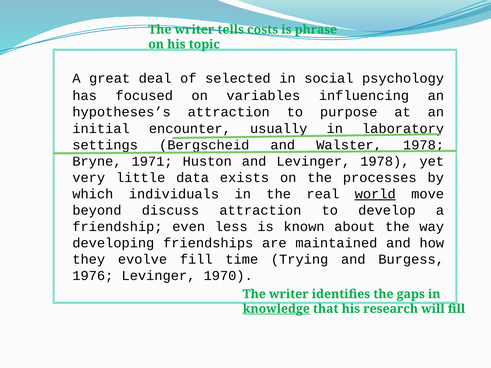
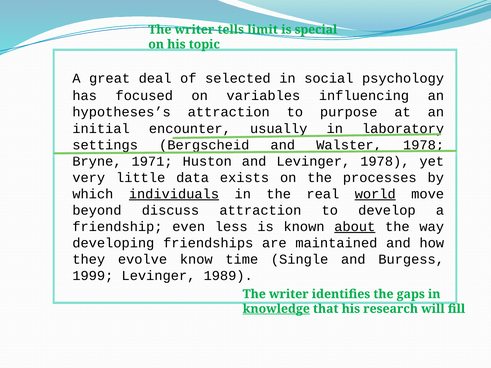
costs: costs -> limit
phrase: phrase -> special
individuals underline: none -> present
about underline: none -> present
evolve fill: fill -> know
Trying: Trying -> Single
1976: 1976 -> 1999
1970: 1970 -> 1989
